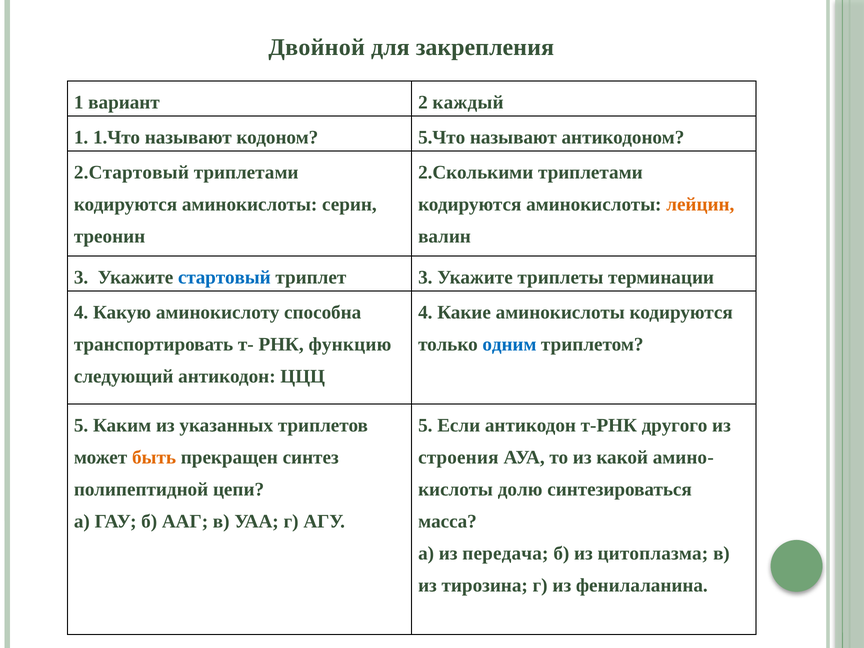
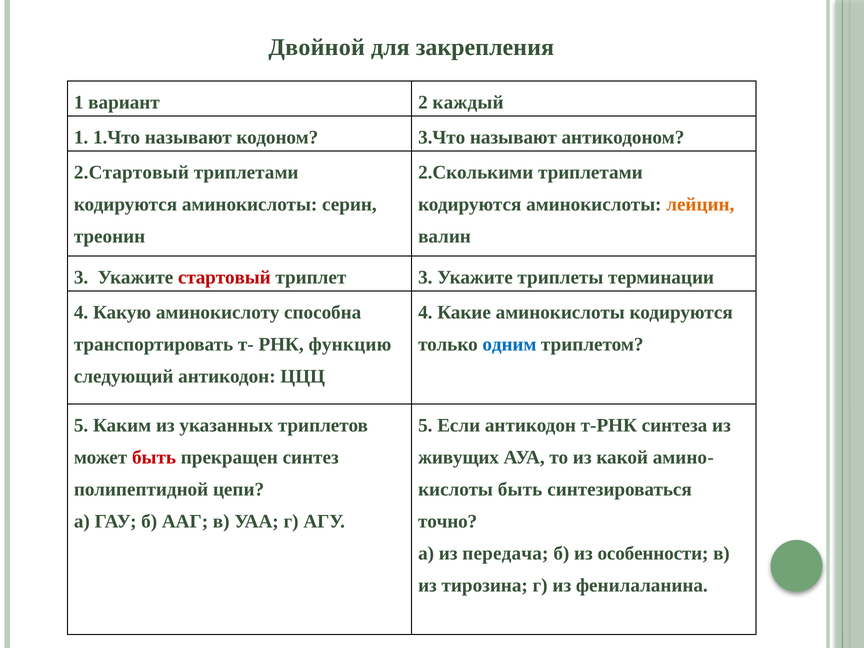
5.Что: 5.Что -> 3.Что
стартовый colour: blue -> red
другого: другого -> синтеза
быть at (154, 458) colour: orange -> red
строения: строения -> живущих
долю at (520, 489): долю -> быть
масса: масса -> точно
цитоплазма: цитоплазма -> особенности
